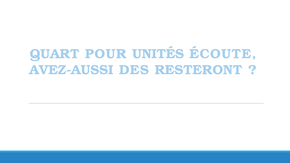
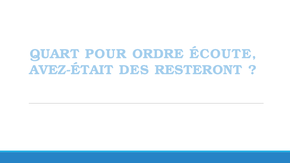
UNITÉS: UNITÉS -> ORDRE
AVEZ-AUSSI: AVEZ-AUSSI -> AVEZ-ÉTAIT
